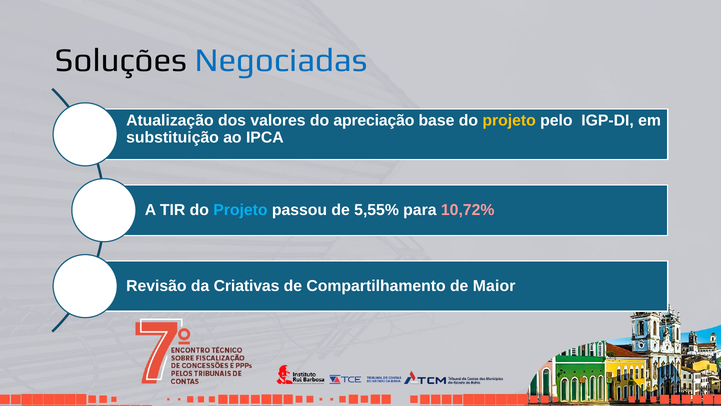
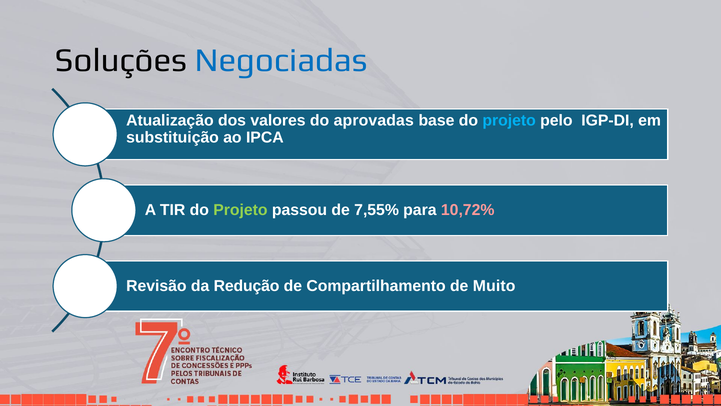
apreciação: apreciação -> aprovadas
projeto at (509, 121) colour: yellow -> light blue
Projeto at (240, 210) colour: light blue -> light green
5,55%: 5,55% -> 7,55%
Criativas: Criativas -> Redução
Maior: Maior -> Muito
